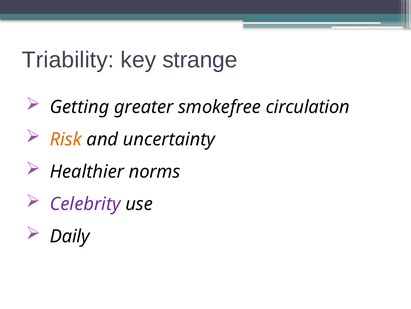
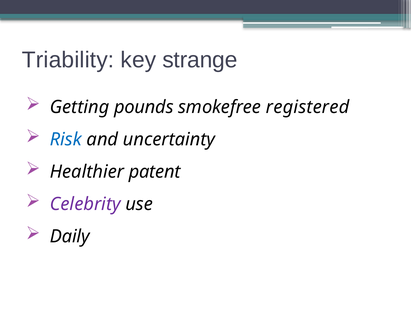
greater: greater -> pounds
circulation: circulation -> registered
Risk colour: orange -> blue
norms: norms -> patent
